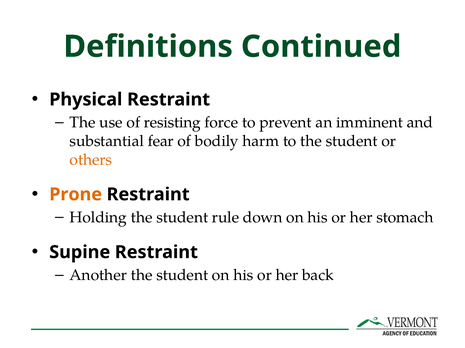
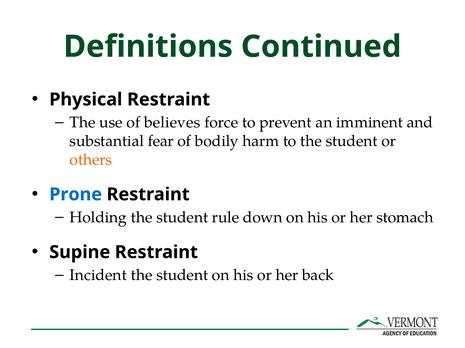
resisting: resisting -> believes
Prone colour: orange -> blue
Another: Another -> Incident
